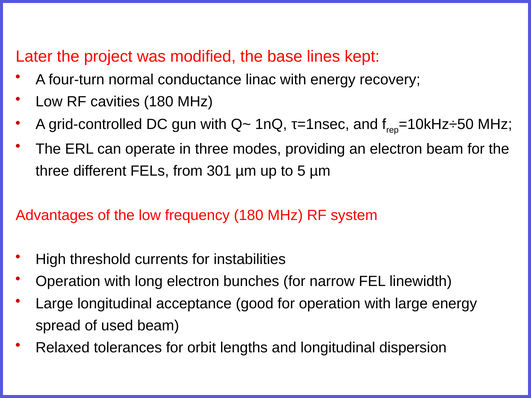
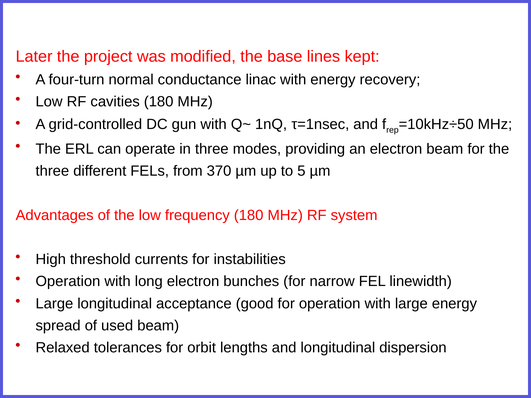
301: 301 -> 370
